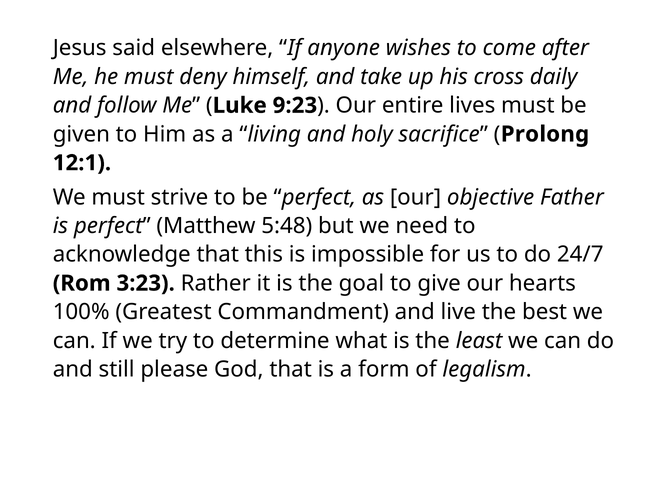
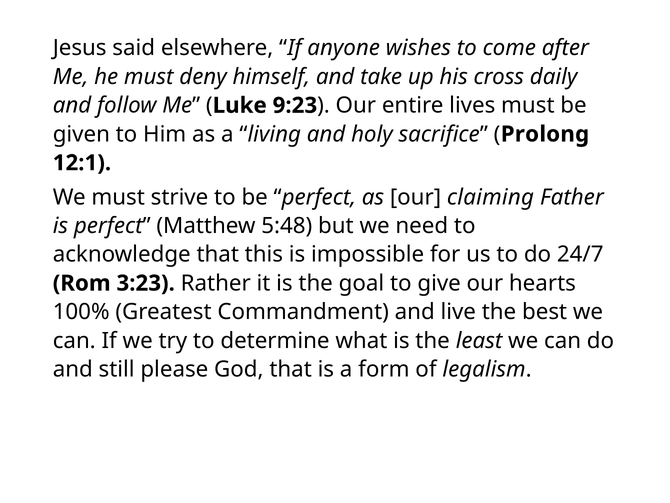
objective: objective -> claiming
